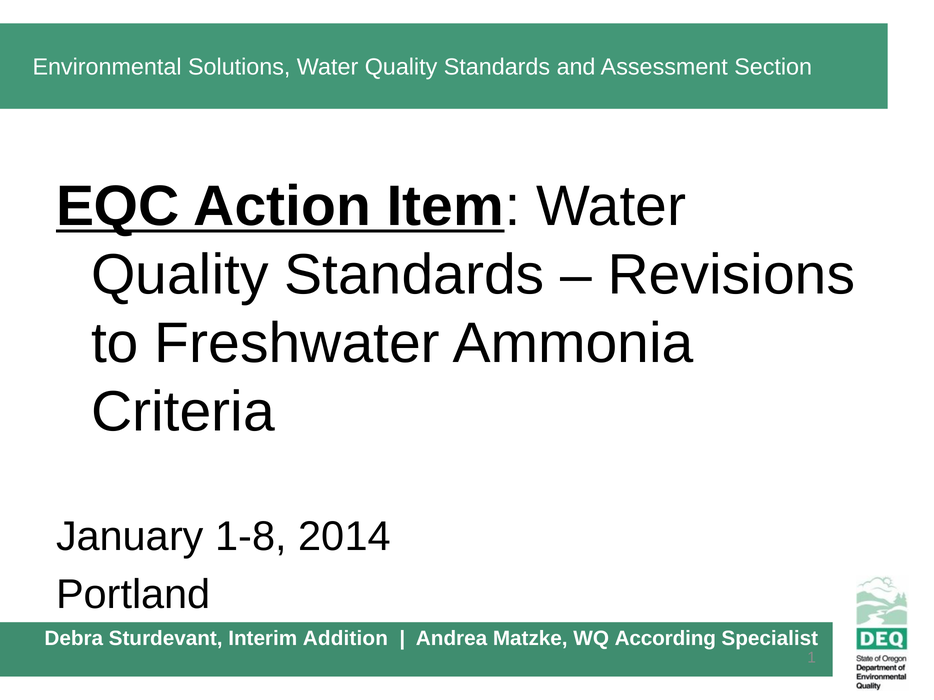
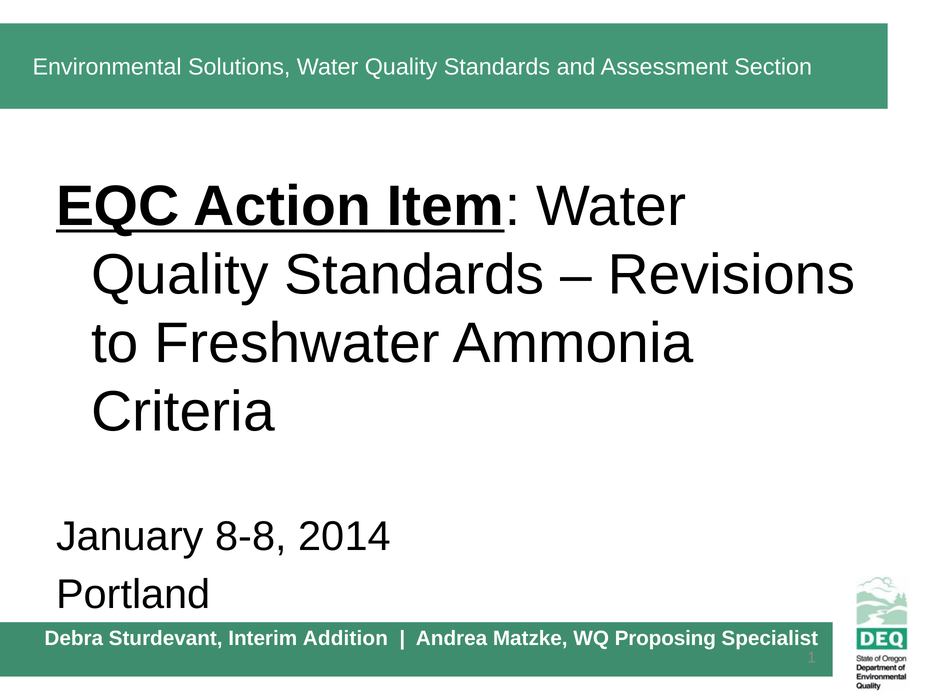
1-8: 1-8 -> 8-8
According: According -> Proposing
